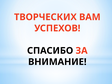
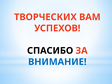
ВНИМАНИЕ colour: black -> blue
